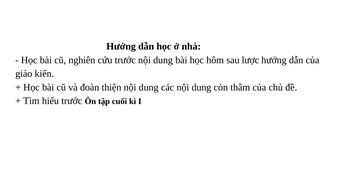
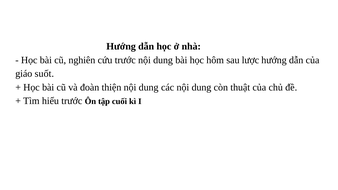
kiến: kiến -> suốt
thâm: thâm -> thuật
